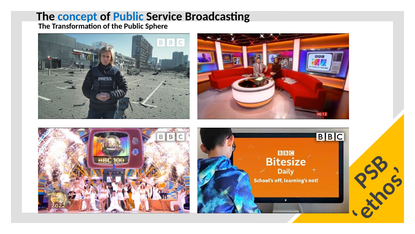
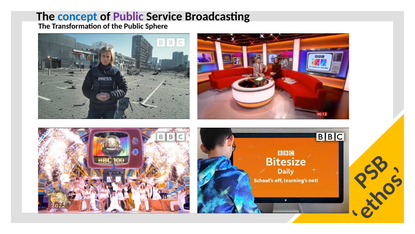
Public at (128, 16) colour: blue -> purple
